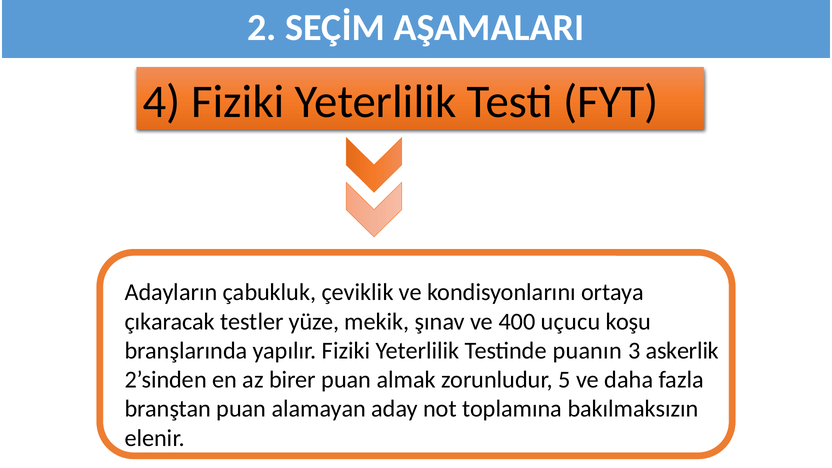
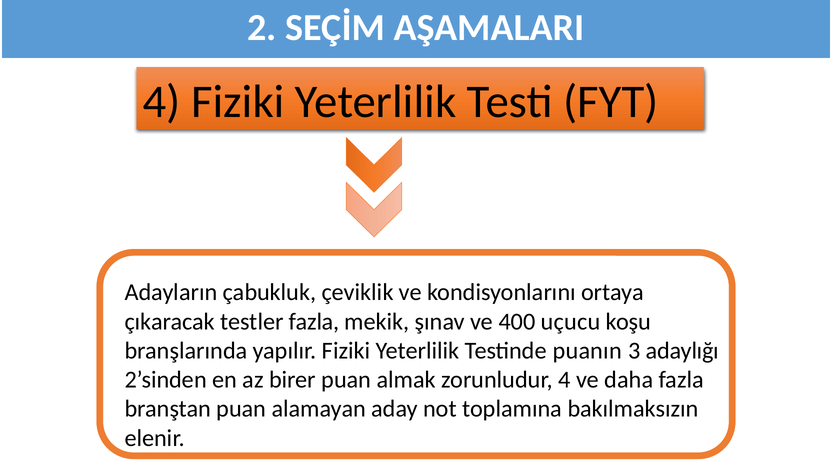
testler yüze: yüze -> fazla
askerlik: askerlik -> adaylığı
zorunludur 5: 5 -> 4
